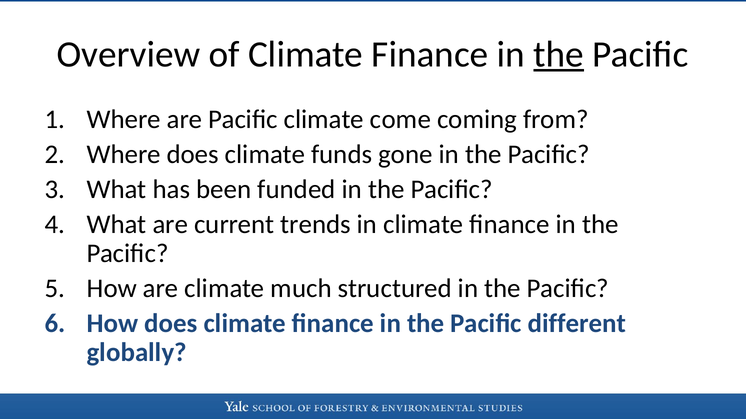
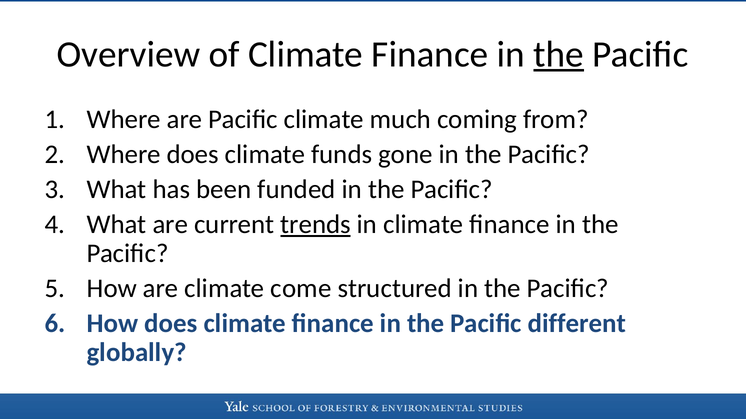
come: come -> much
trends underline: none -> present
much: much -> come
